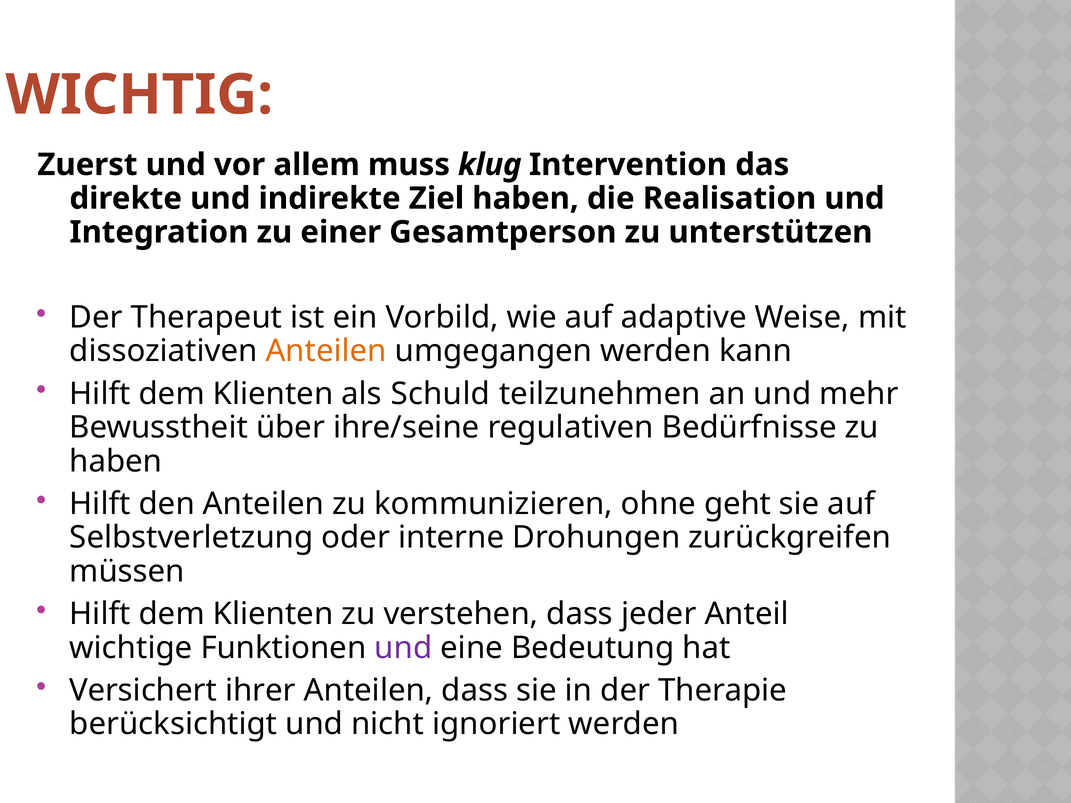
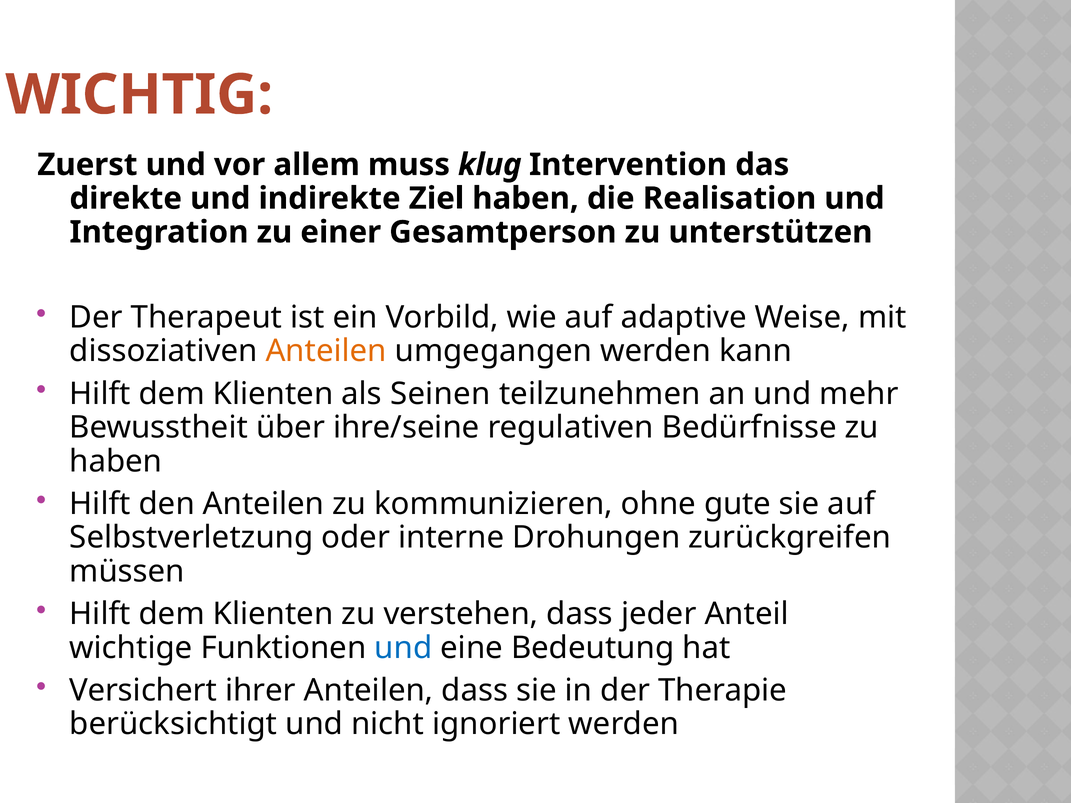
Schuld: Schuld -> Seinen
geht: geht -> gute
und at (403, 648) colour: purple -> blue
